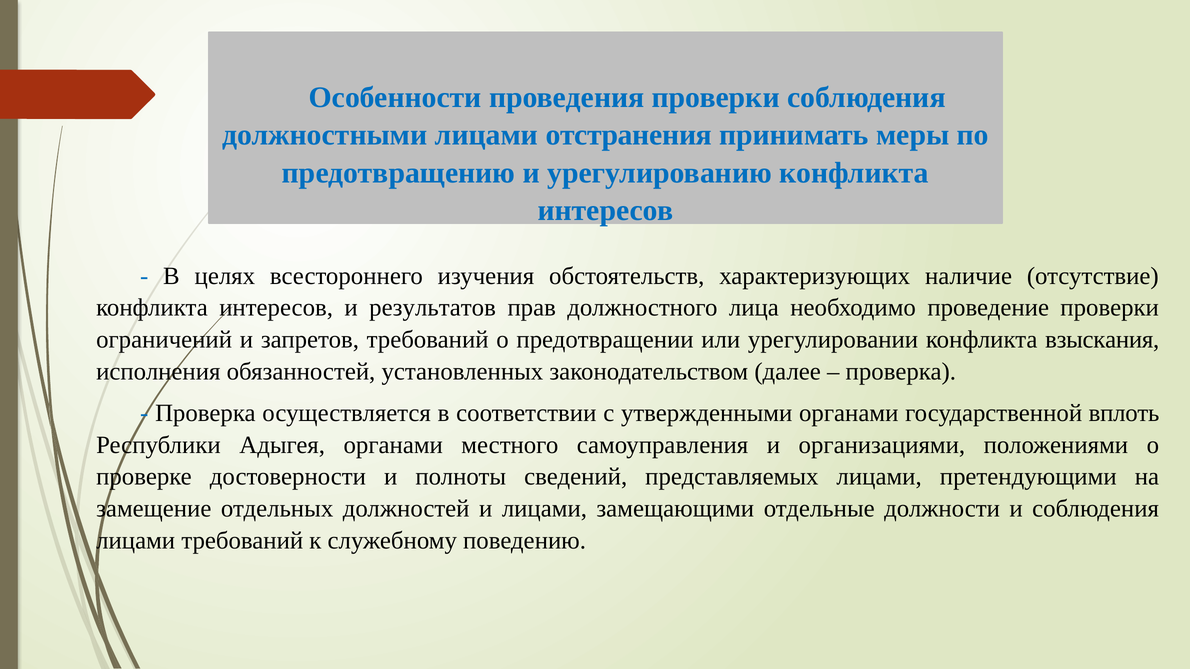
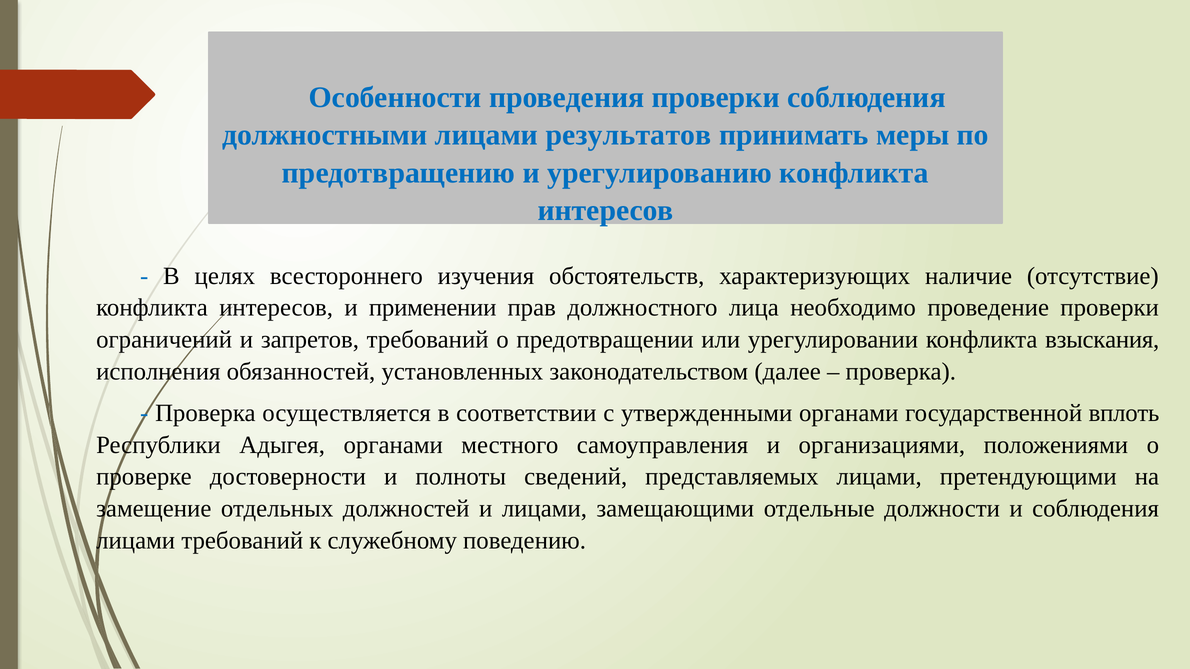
отстранения: отстранения -> результатов
результатов: результатов -> применении
